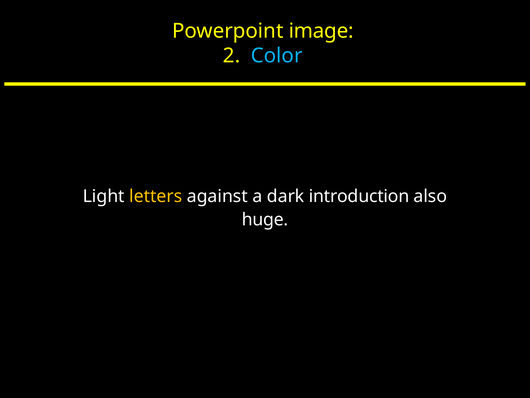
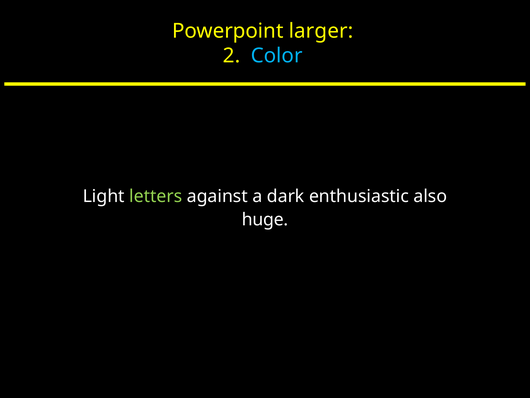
image: image -> larger
letters colour: yellow -> light green
introduction: introduction -> enthusiastic
